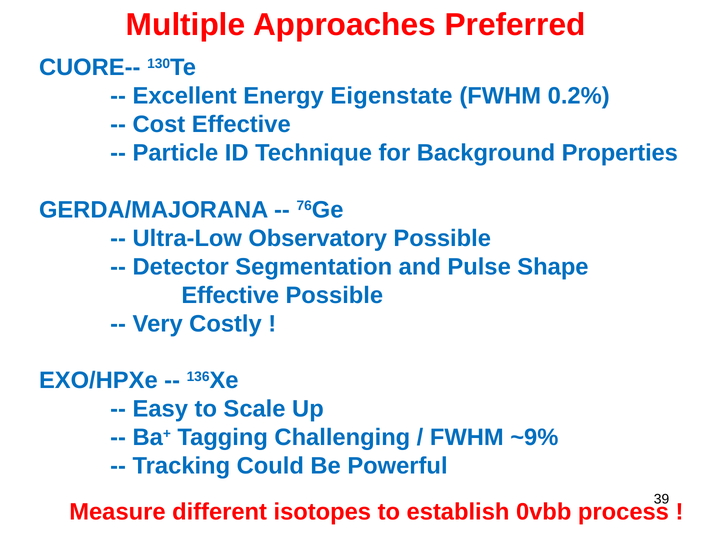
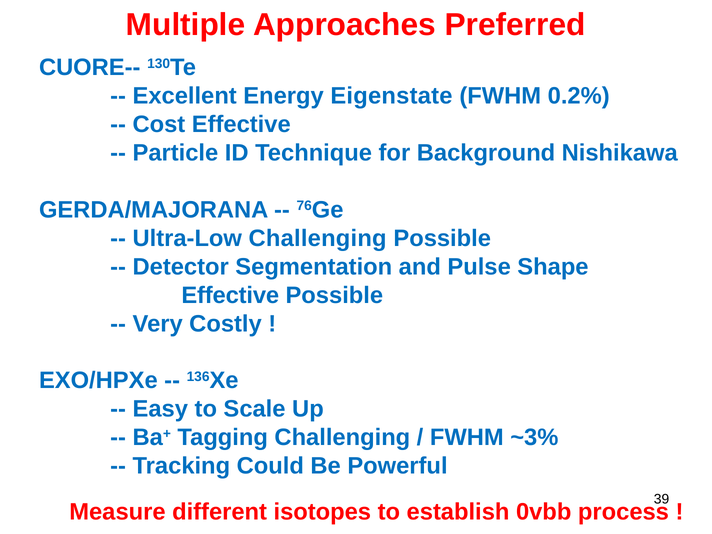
Properties: Properties -> Nishikawa
Ultra-Low Observatory: Observatory -> Challenging
~9%: ~9% -> ~3%
